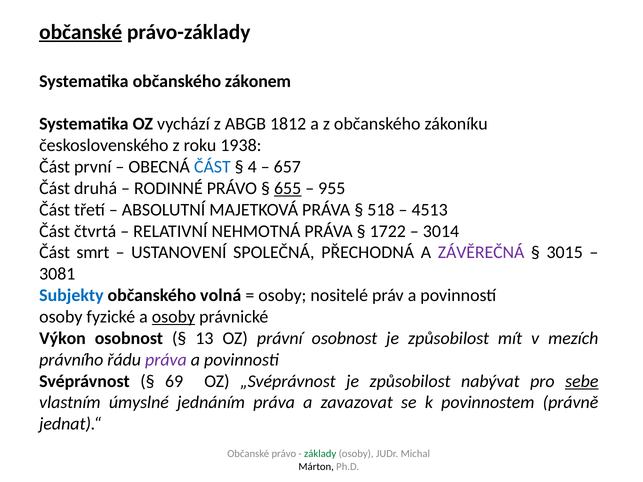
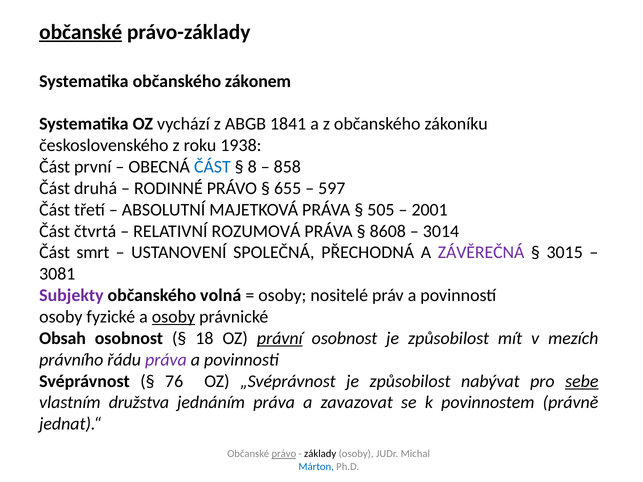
1812: 1812 -> 1841
4: 4 -> 8
657: 657 -> 858
655 underline: present -> none
955: 955 -> 597
518: 518 -> 505
4513: 4513 -> 2001
NEHMOTNÁ: NEHMOTNÁ -> ROZUMOVÁ
1722: 1722 -> 8608
Subjekty colour: blue -> purple
Výkon: Výkon -> Obsah
13: 13 -> 18
právní underline: none -> present
69: 69 -> 76
úmyslné: úmyslné -> družstva
právo at (284, 454) underline: none -> present
základy colour: green -> black
Márton colour: black -> blue
